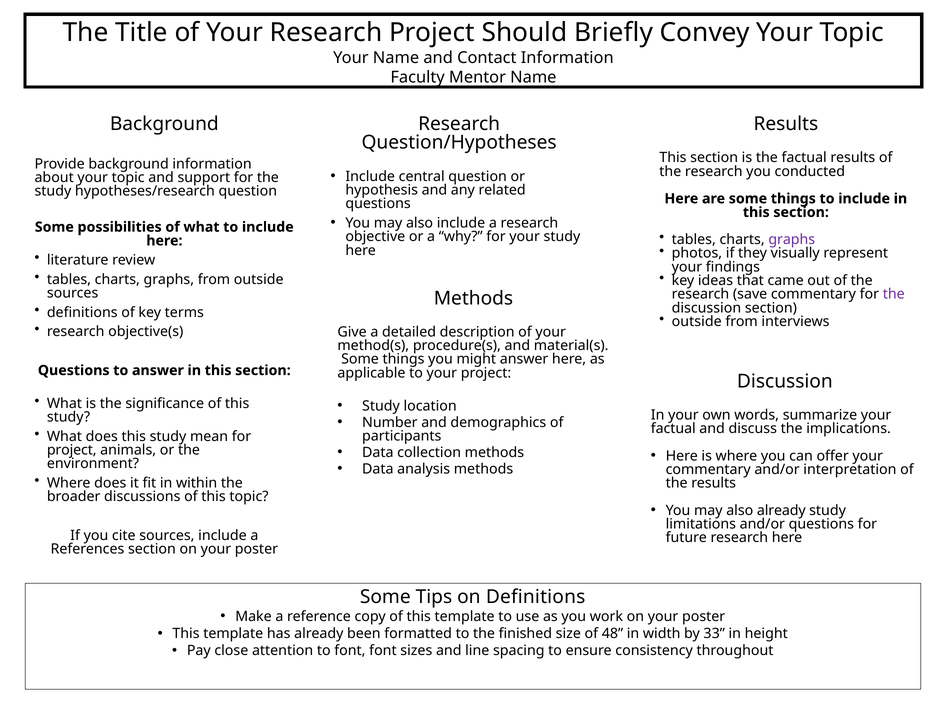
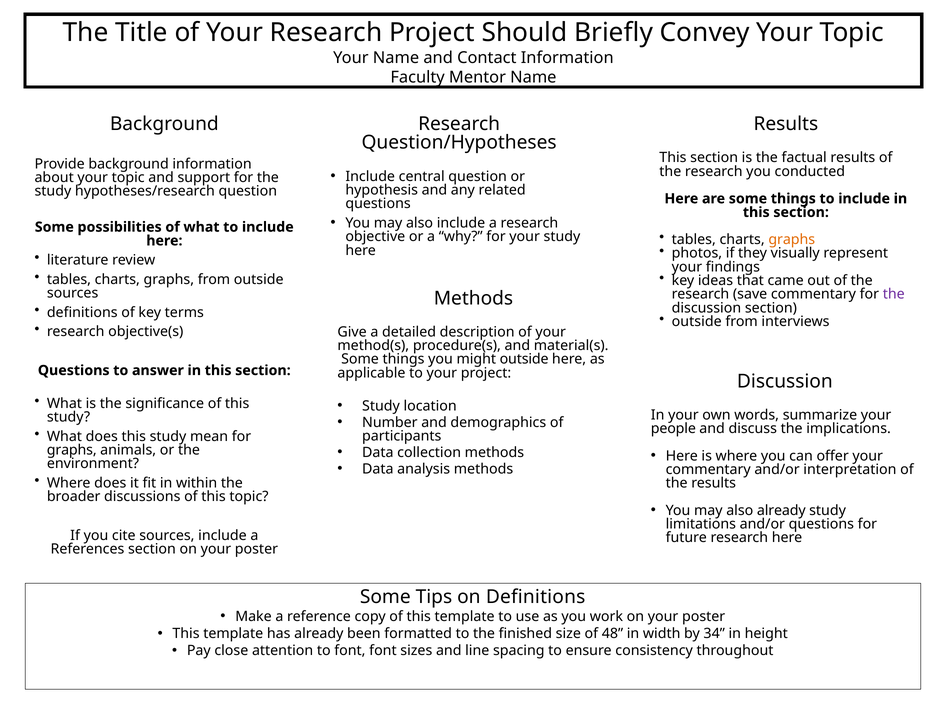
graphs at (792, 240) colour: purple -> orange
might answer: answer -> outside
factual at (673, 429): factual -> people
project at (72, 450): project -> graphs
33: 33 -> 34
